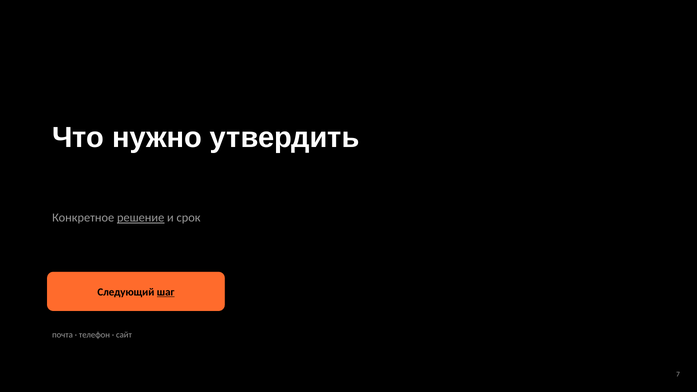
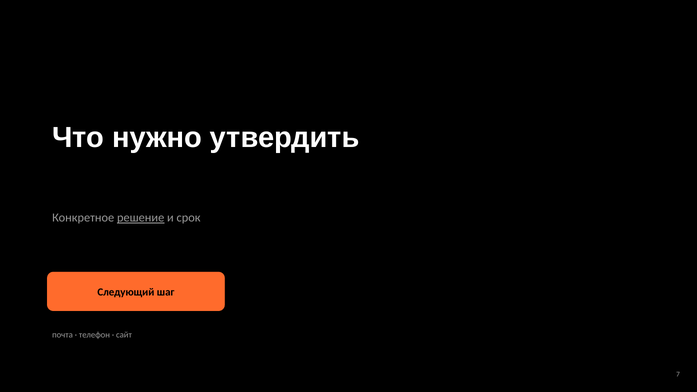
шаг underline: present -> none
